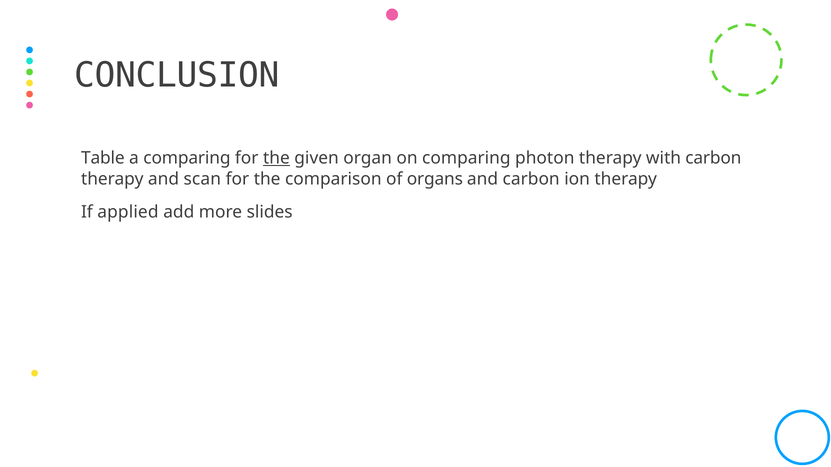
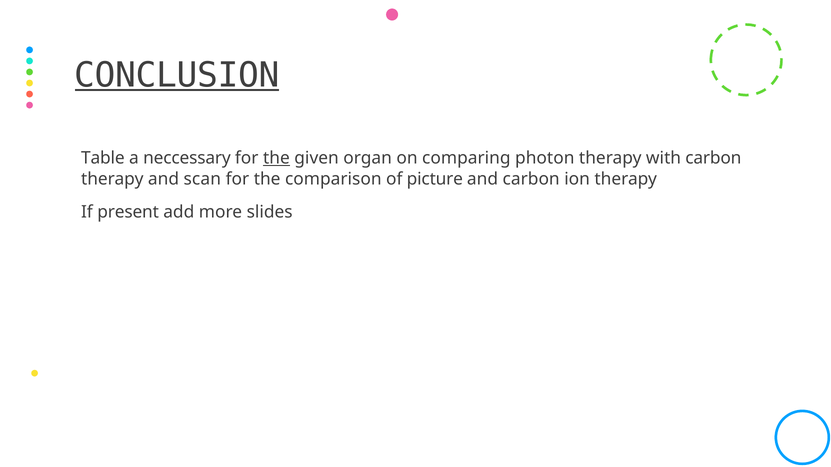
CONCLUSION underline: none -> present
a comparing: comparing -> neccessary
organs: organs -> picture
applied: applied -> present
